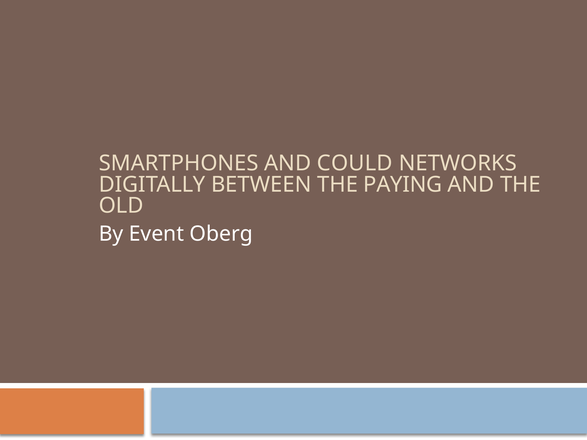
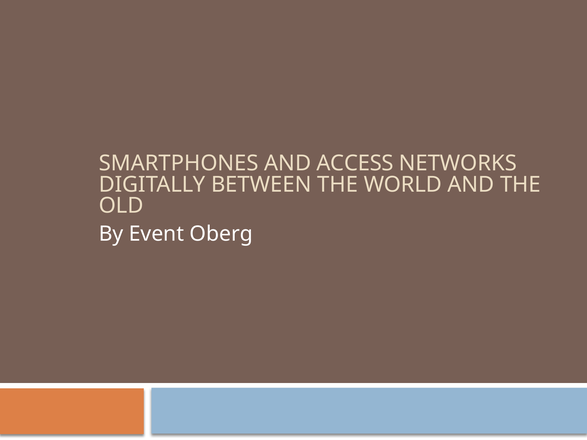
COULD: COULD -> ACCESS
PAYING: PAYING -> WORLD
